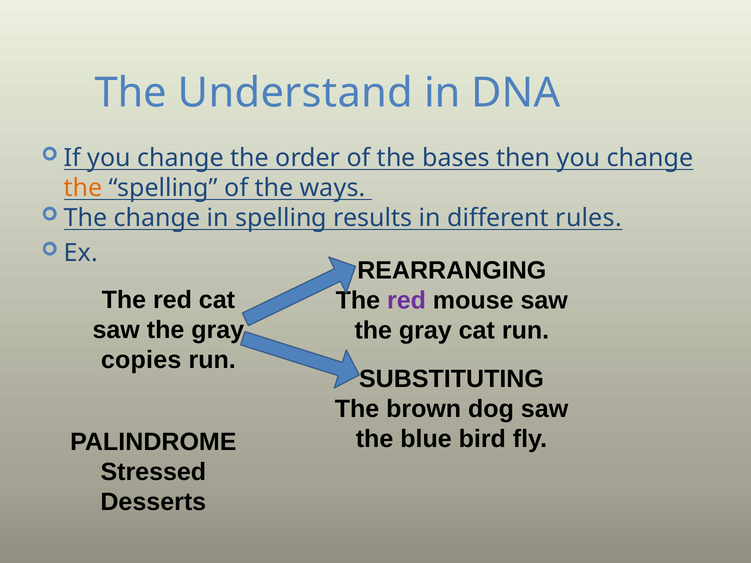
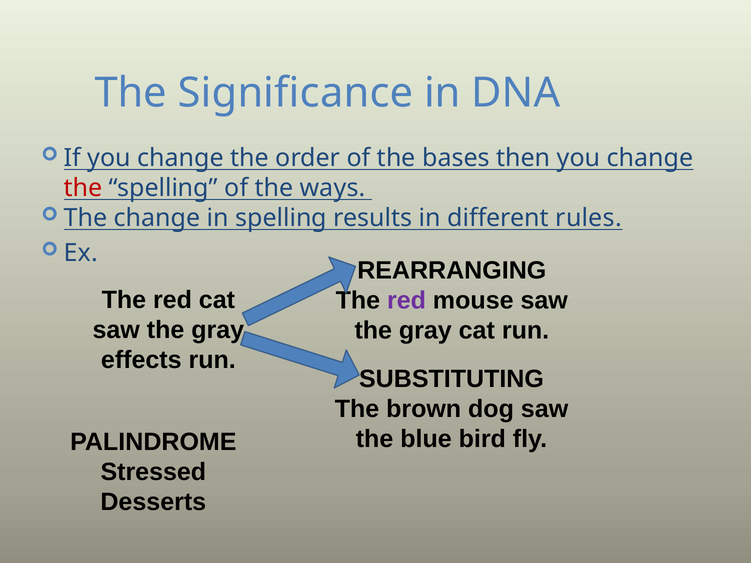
Understand: Understand -> Significance
the at (83, 188) colour: orange -> red
copies: copies -> effects
